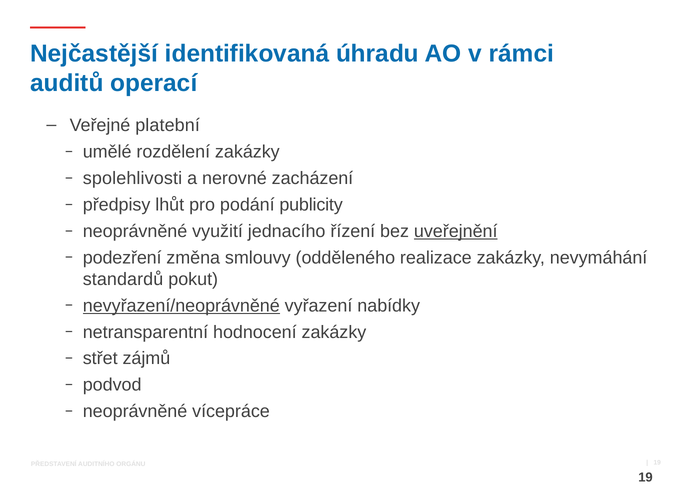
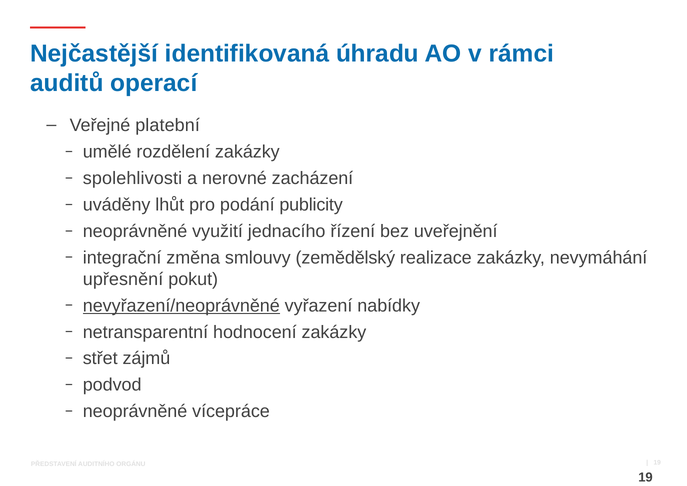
předpisy: předpisy -> uváděny
uveřejnění underline: present -> none
podezření: podezření -> integrační
odděleného: odděleného -> zemědělský
standardů: standardů -> upřesnění
